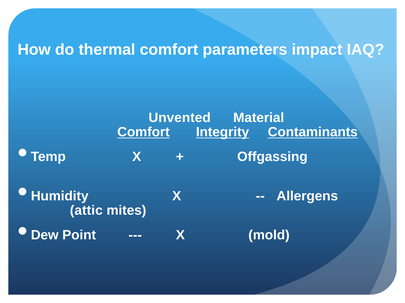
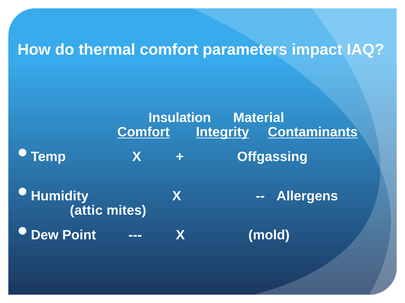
Unvented: Unvented -> Insulation
